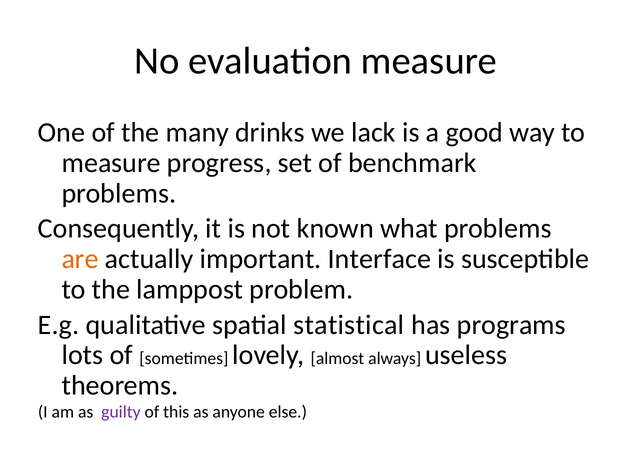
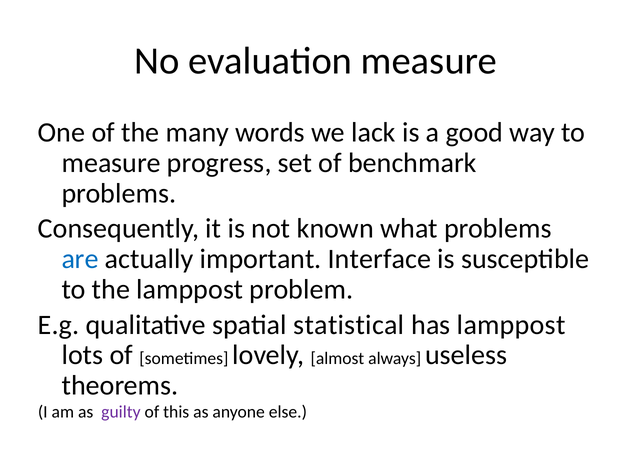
drinks: drinks -> words
are colour: orange -> blue
has programs: programs -> lamppost
